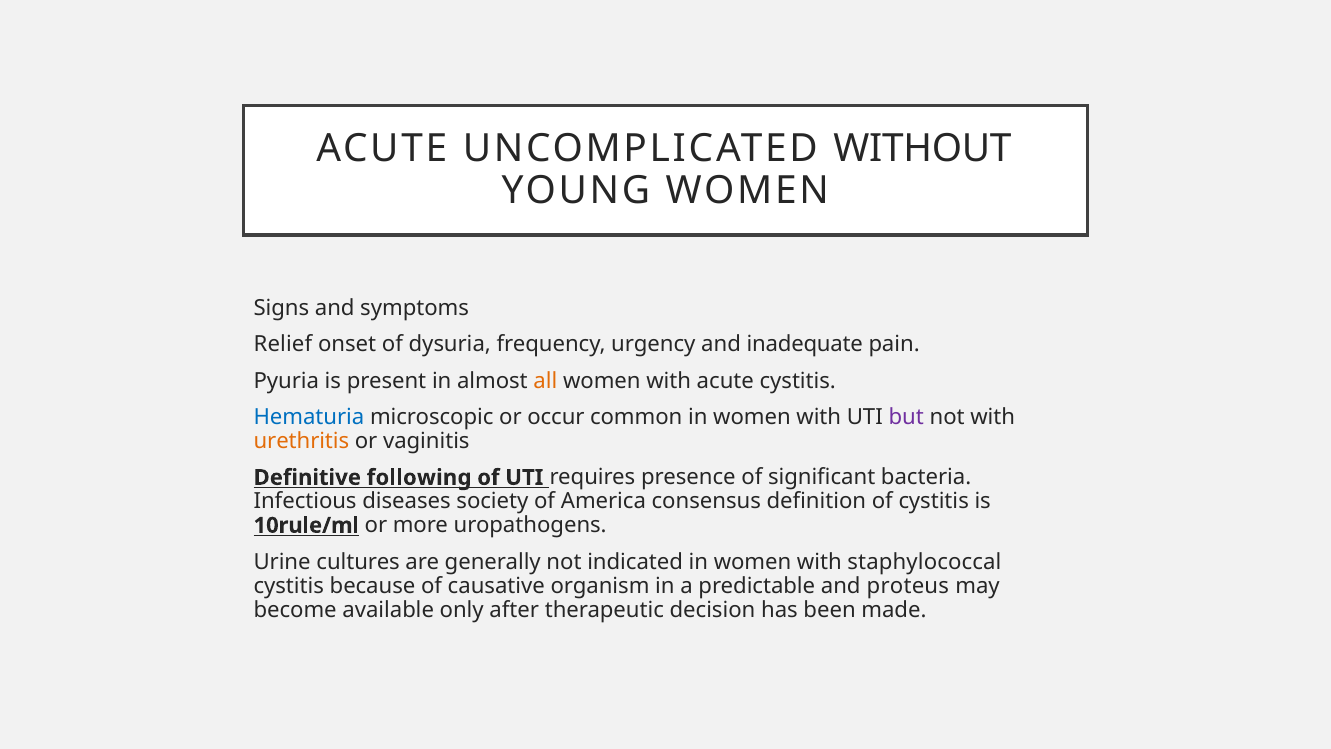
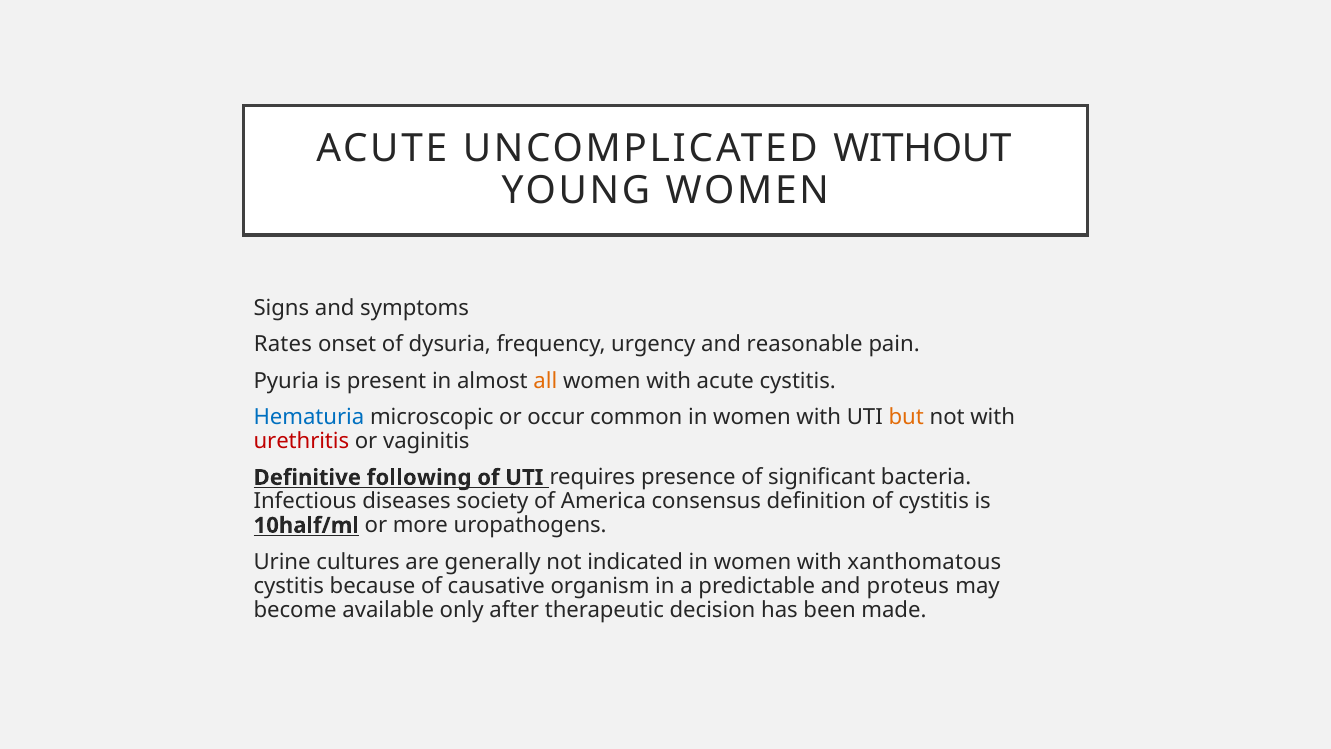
Relief: Relief -> Rates
inadequate: inadequate -> reasonable
but colour: purple -> orange
urethritis colour: orange -> red
10rule/ml: 10rule/ml -> 10half/ml
staphylococcal: staphylococcal -> xanthomatous
